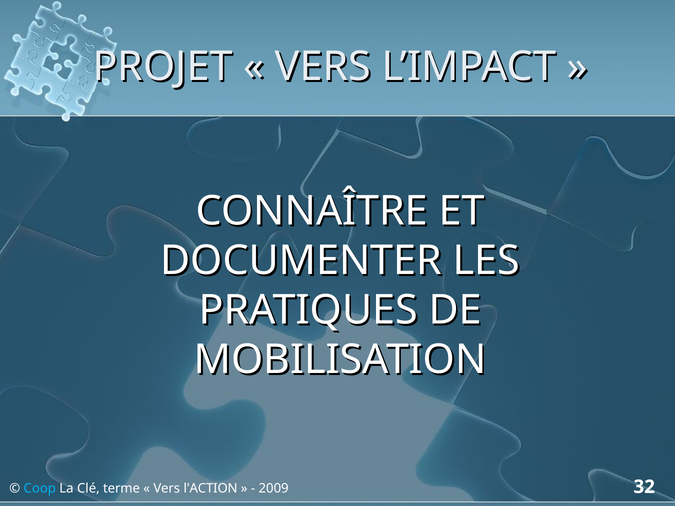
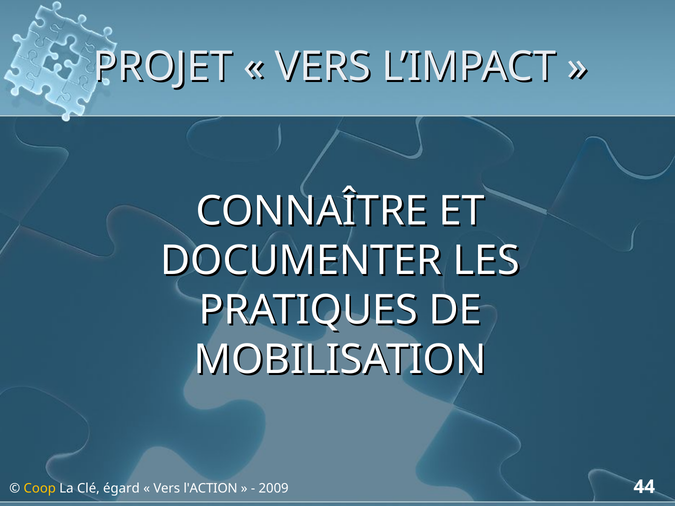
Coop colour: light blue -> yellow
terme: terme -> égard
32: 32 -> 44
